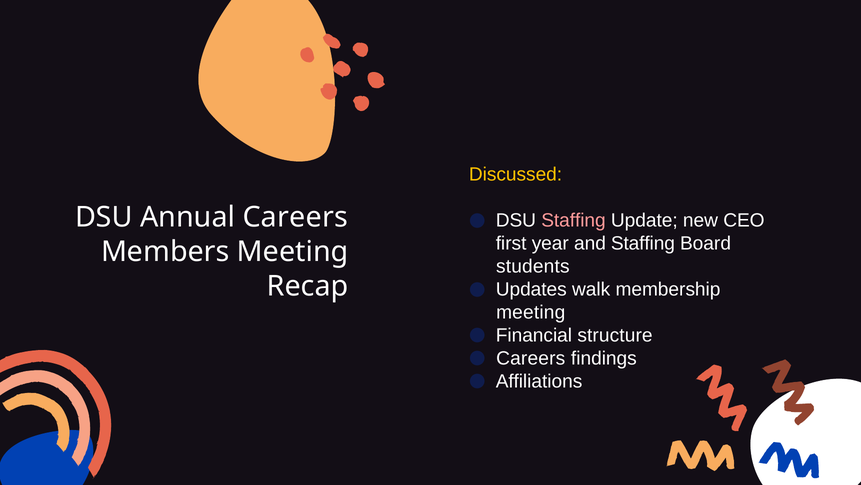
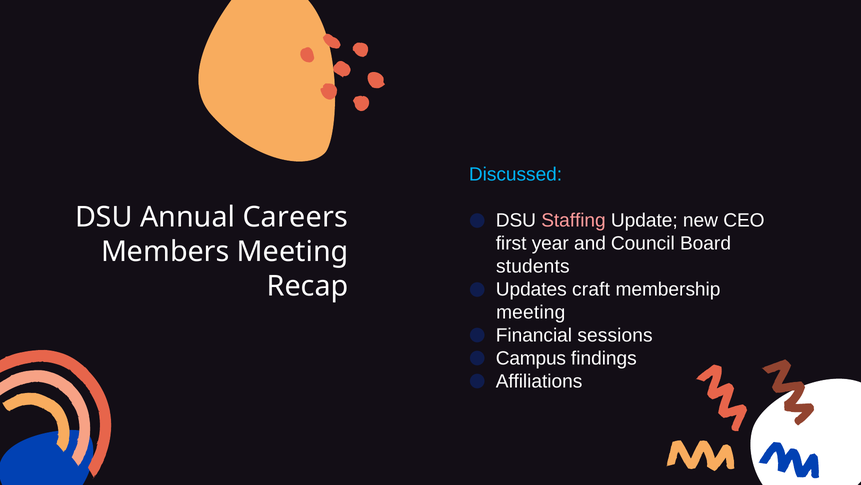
Discussed colour: yellow -> light blue
and Staffing: Staffing -> Council
walk: walk -> craft
structure: structure -> sessions
Careers at (531, 358): Careers -> Campus
